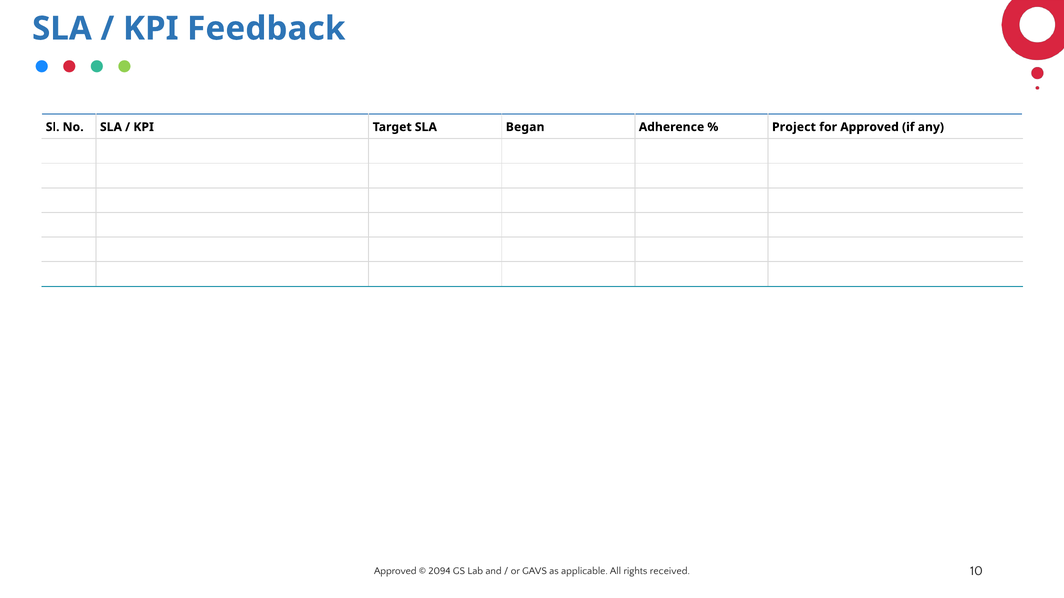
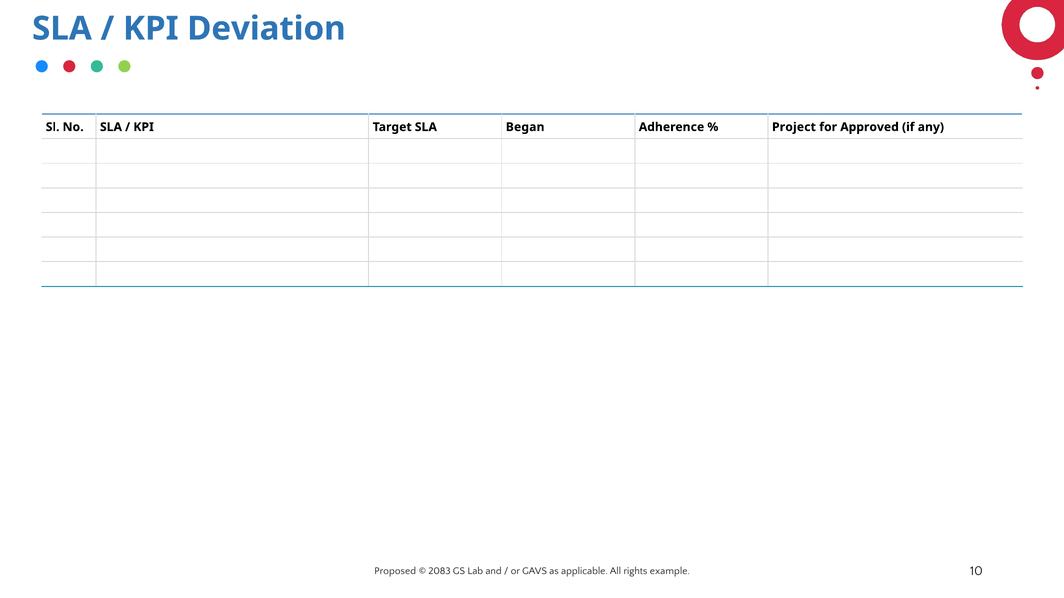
Feedback: Feedback -> Deviation
Approved at (395, 571): Approved -> Proposed
2094: 2094 -> 2083
received: received -> example
